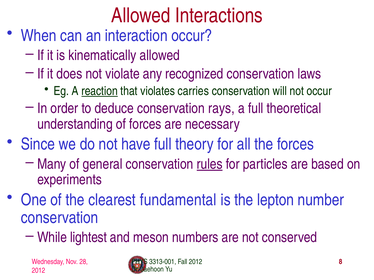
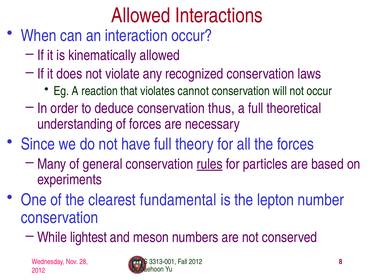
reaction underline: present -> none
carries: carries -> cannot
rays: rays -> thus
